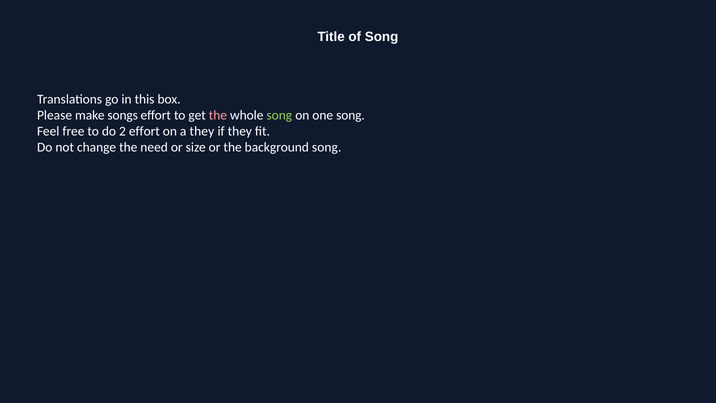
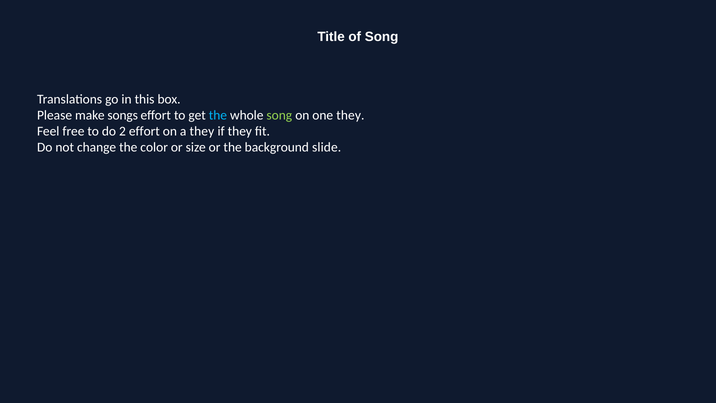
the at (218, 115) colour: pink -> light blue
one song: song -> they
need: need -> color
background song: song -> slide
